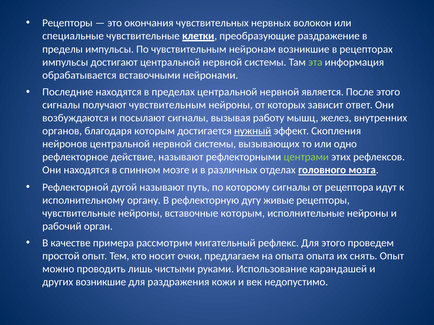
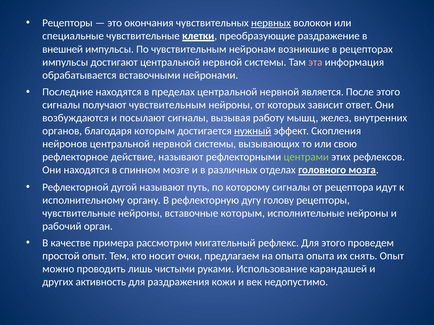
нервных underline: none -> present
пределы: пределы -> внешней
эта colour: light green -> pink
одно: одно -> свою
живые: живые -> голову
других возникшие: возникшие -> активность
